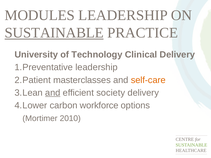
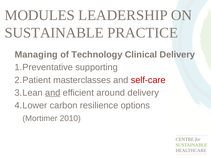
SUSTAINABLE at (54, 33) underline: present -> none
University: University -> Managing
leadership at (97, 67): leadership -> supporting
self-care colour: orange -> red
society: society -> around
workforce: workforce -> resilience
